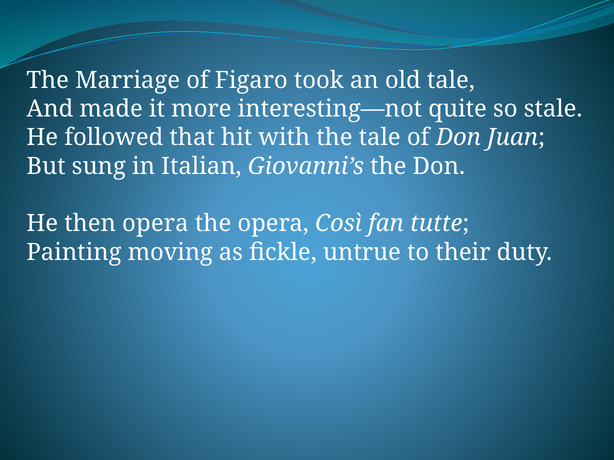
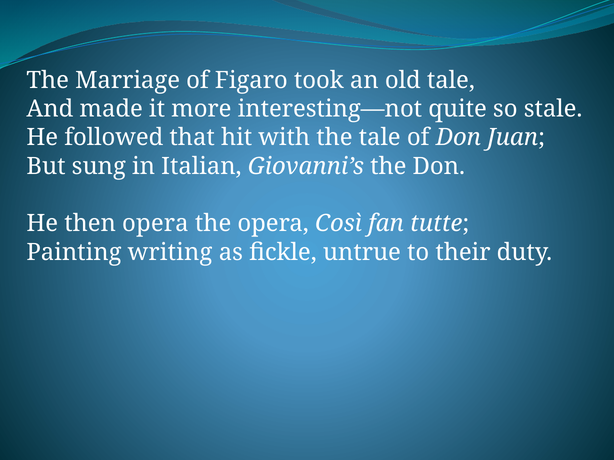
moving: moving -> writing
